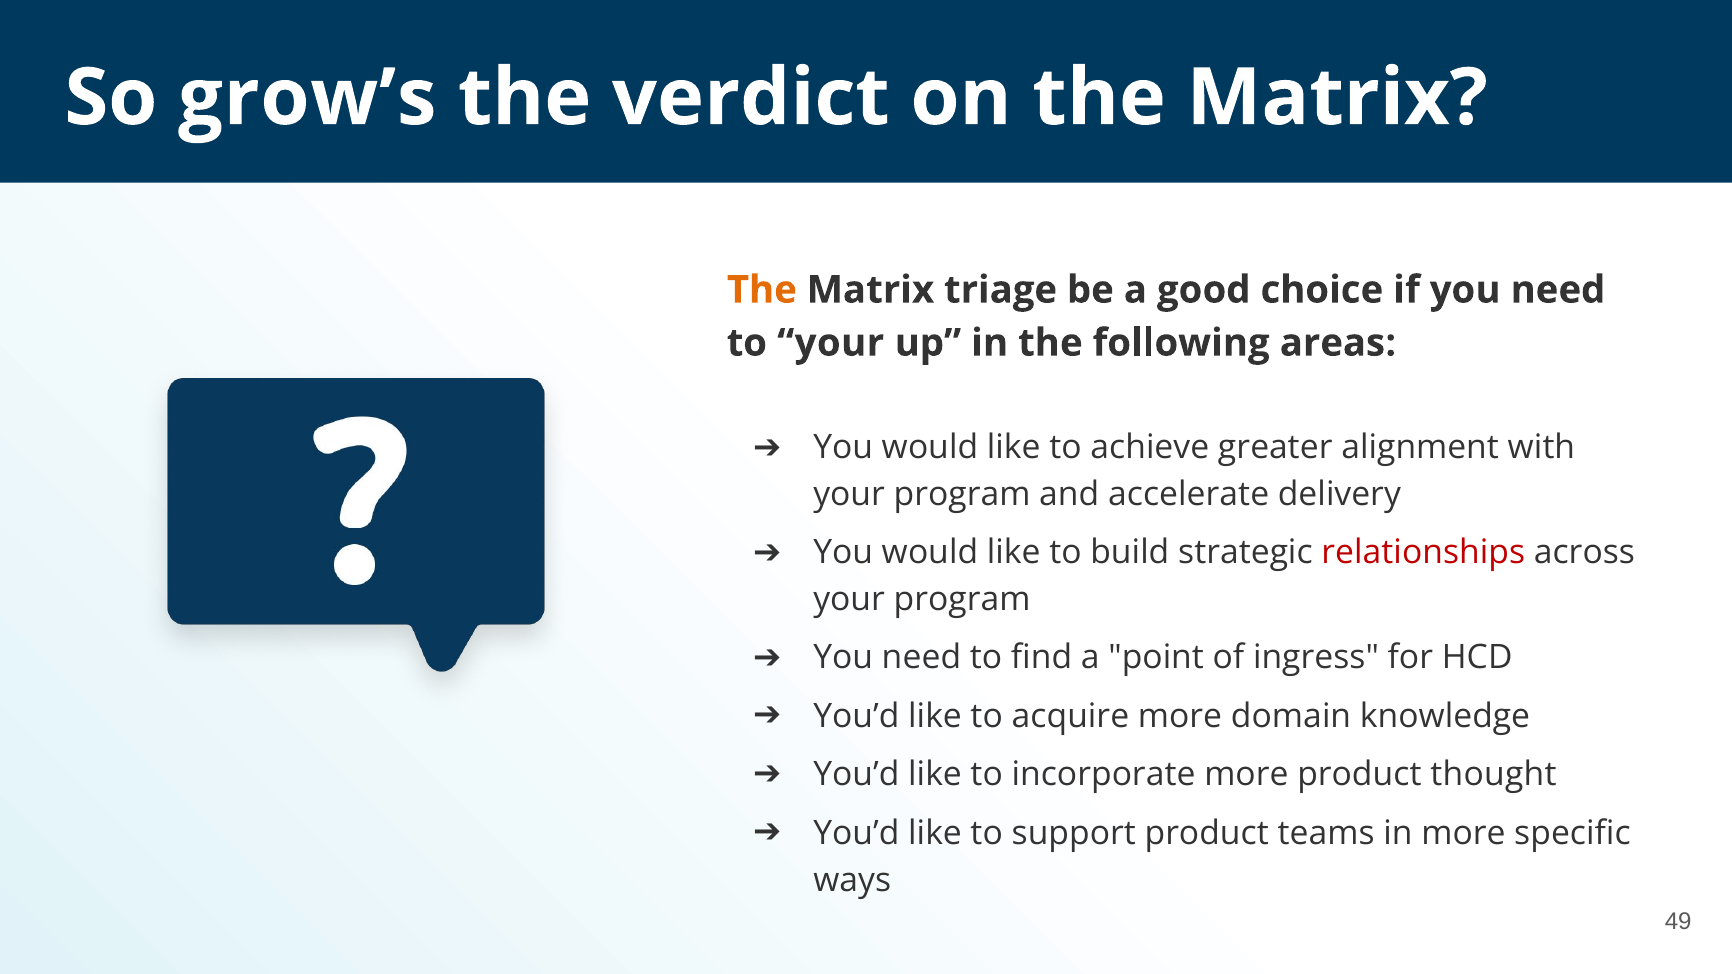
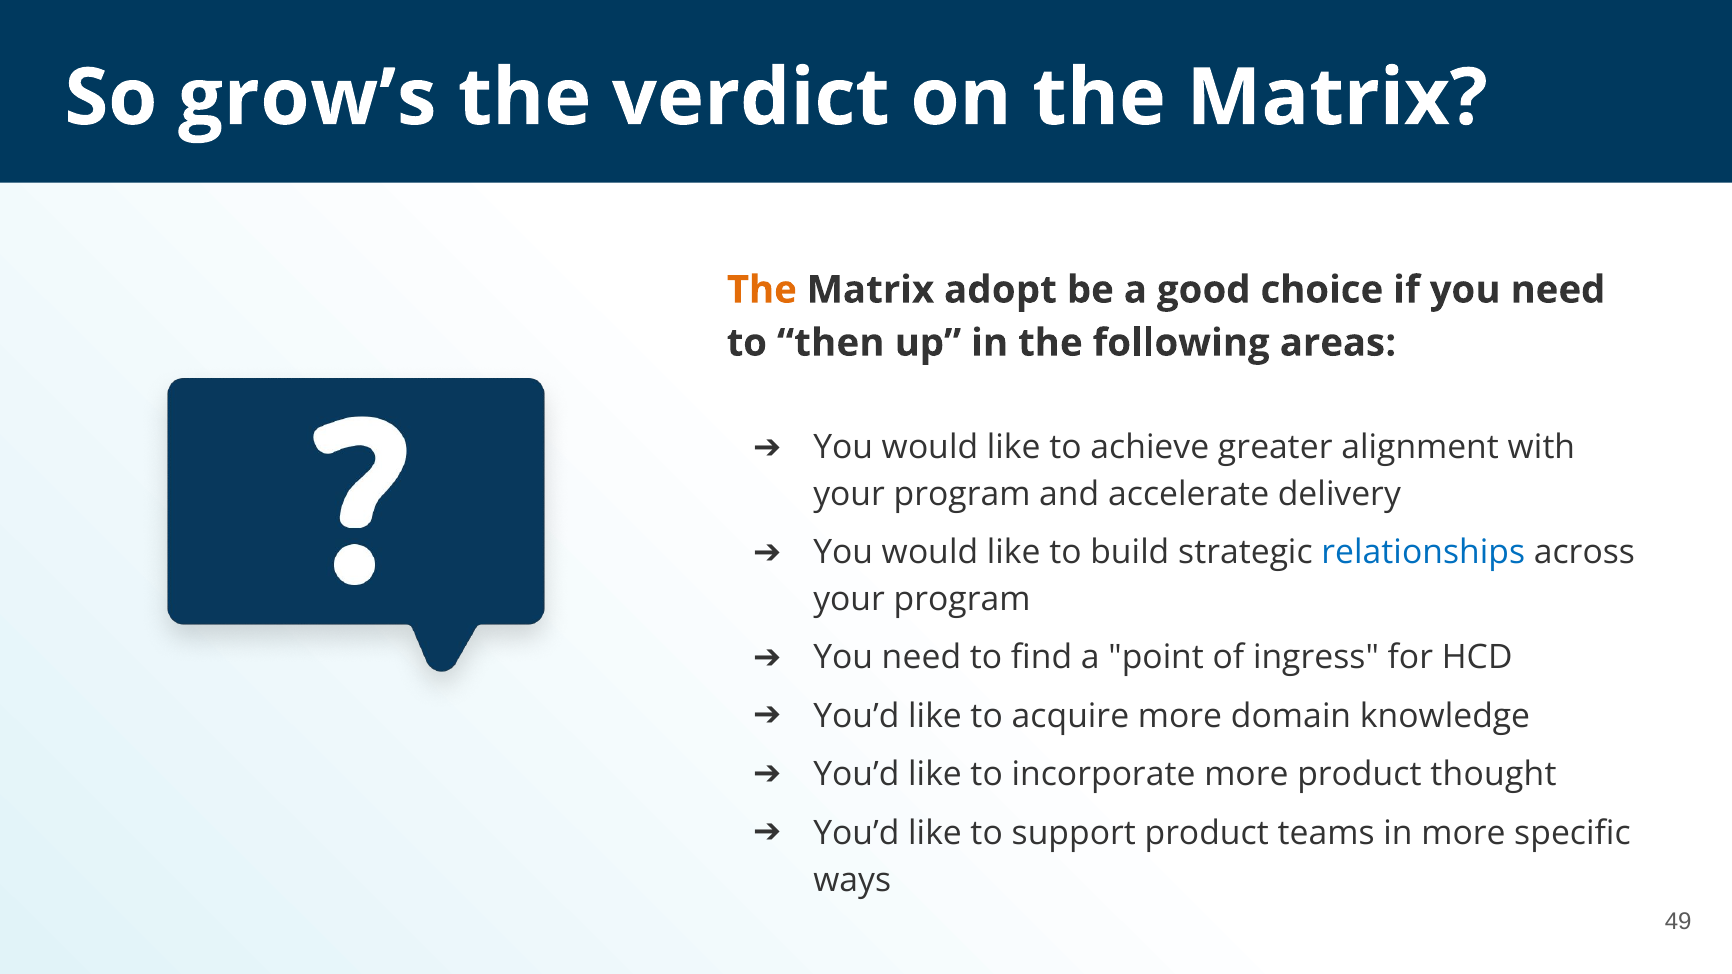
triage: triage -> adopt
to your: your -> then
relationships colour: red -> blue
